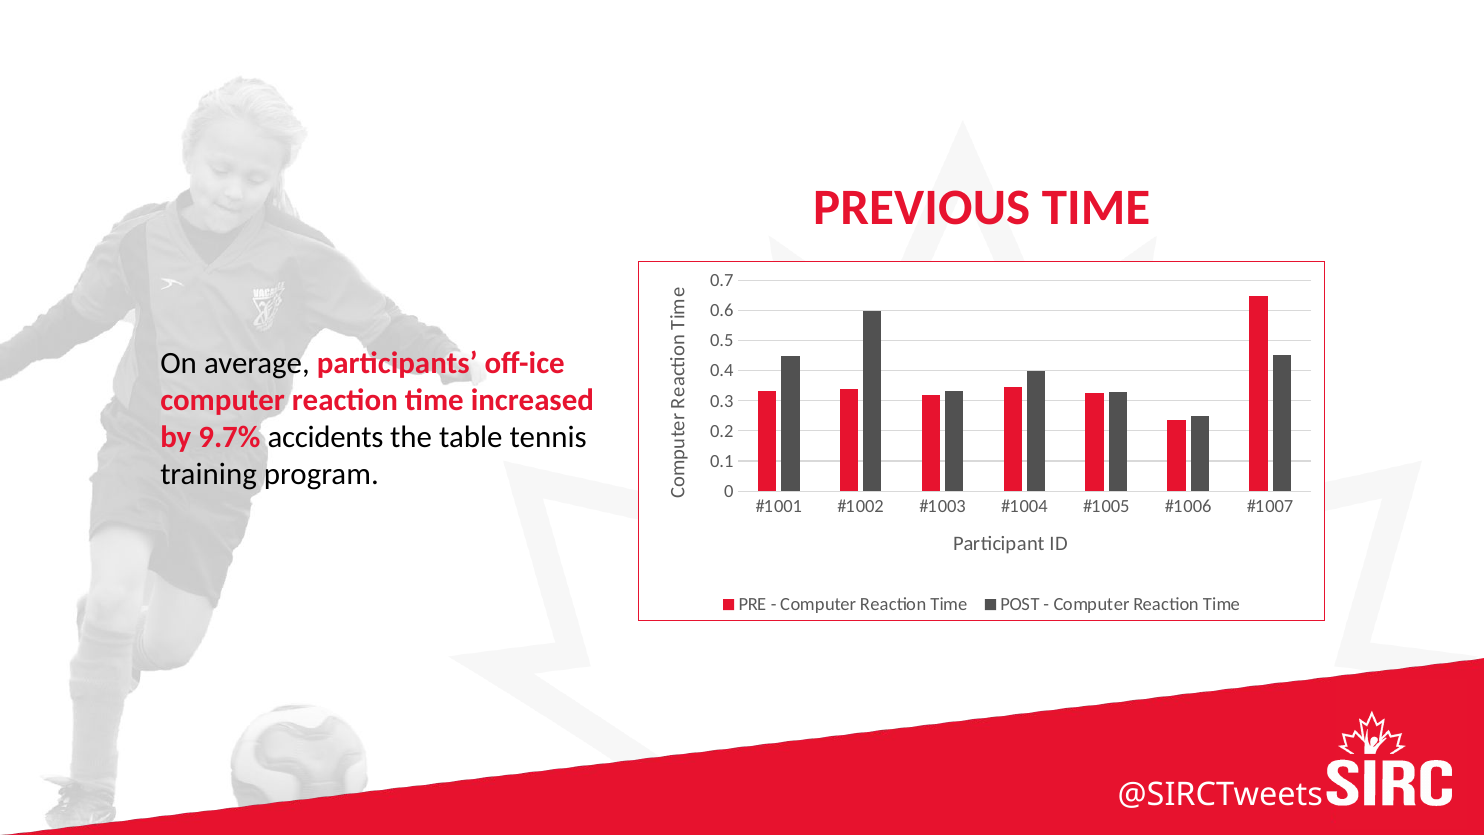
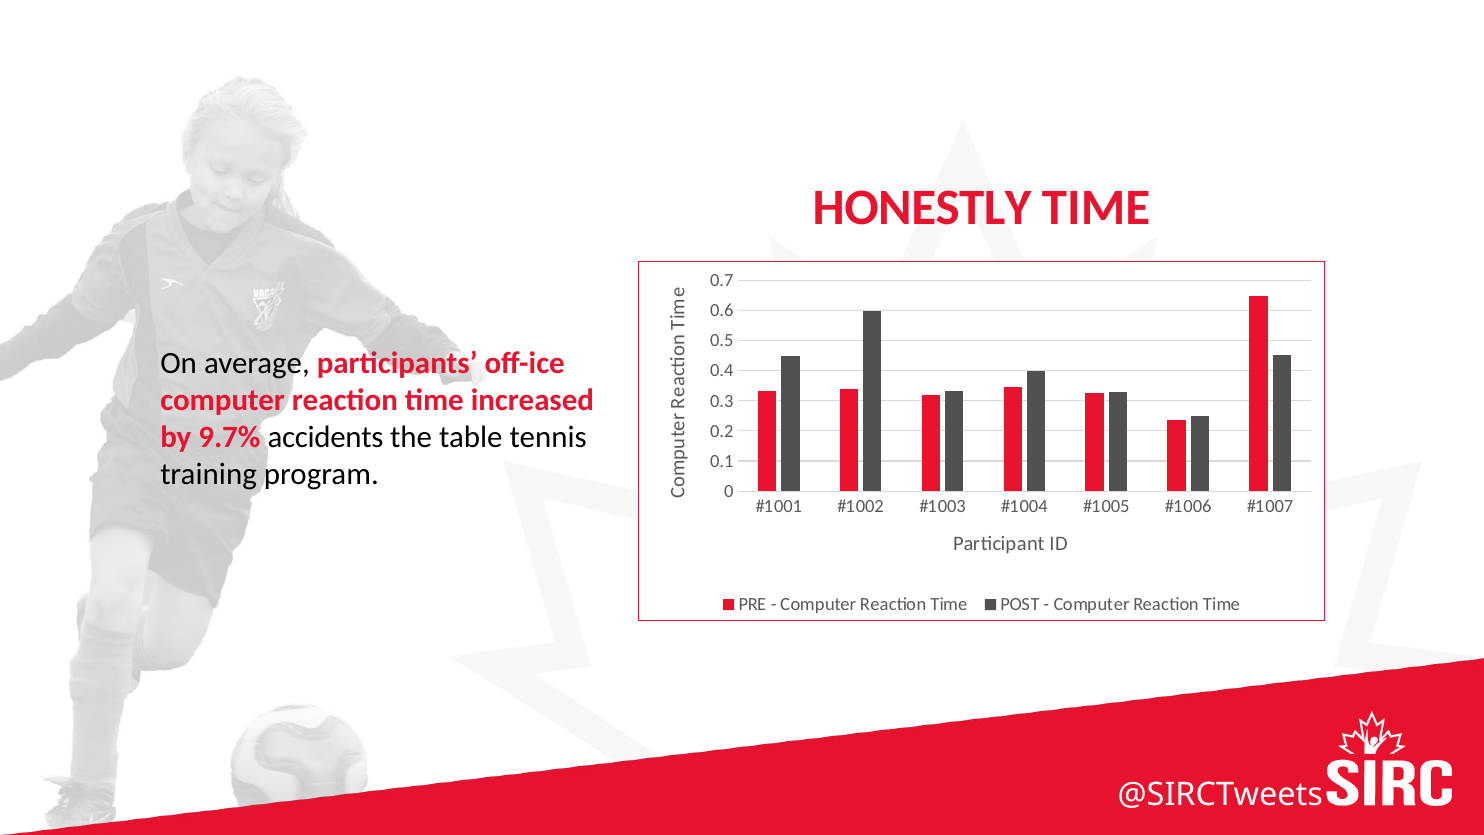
PREVIOUS: PREVIOUS -> HONESTLY
